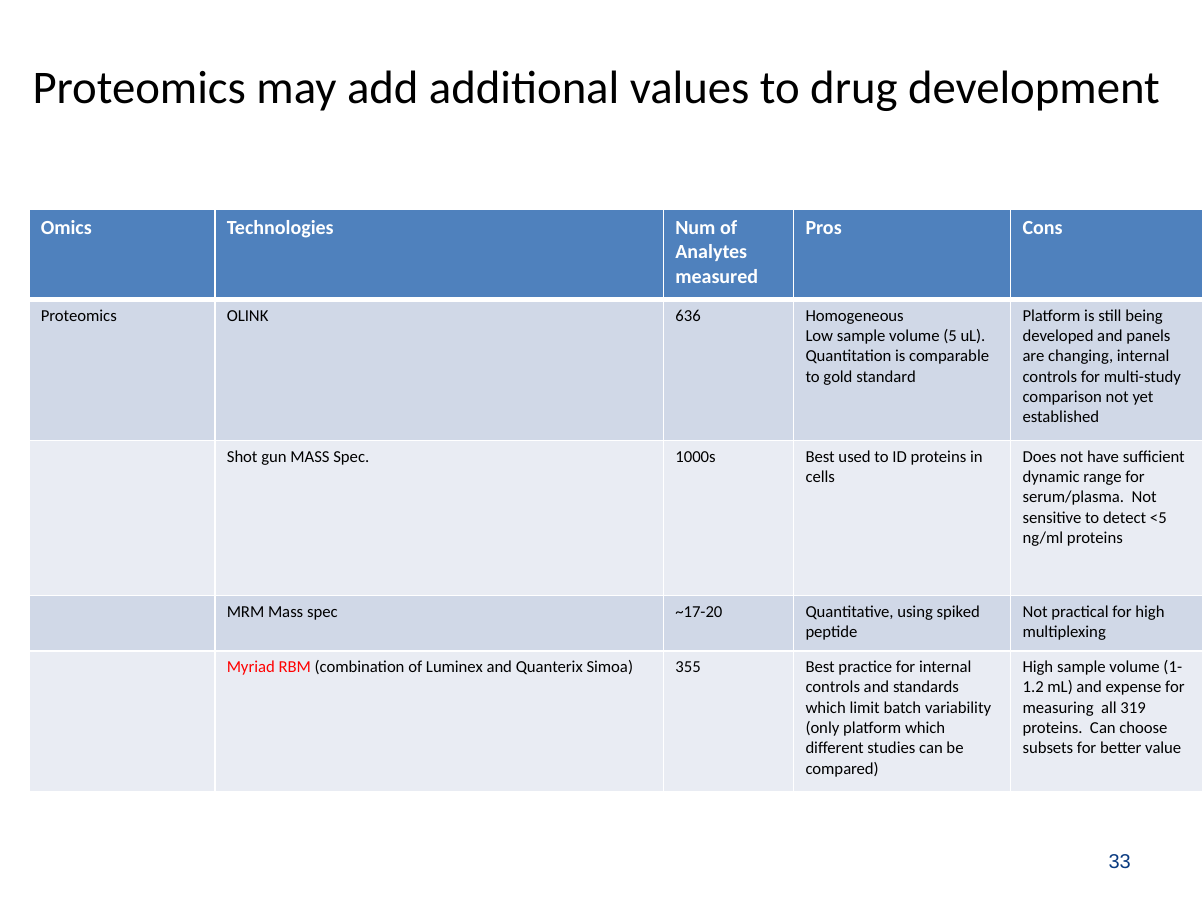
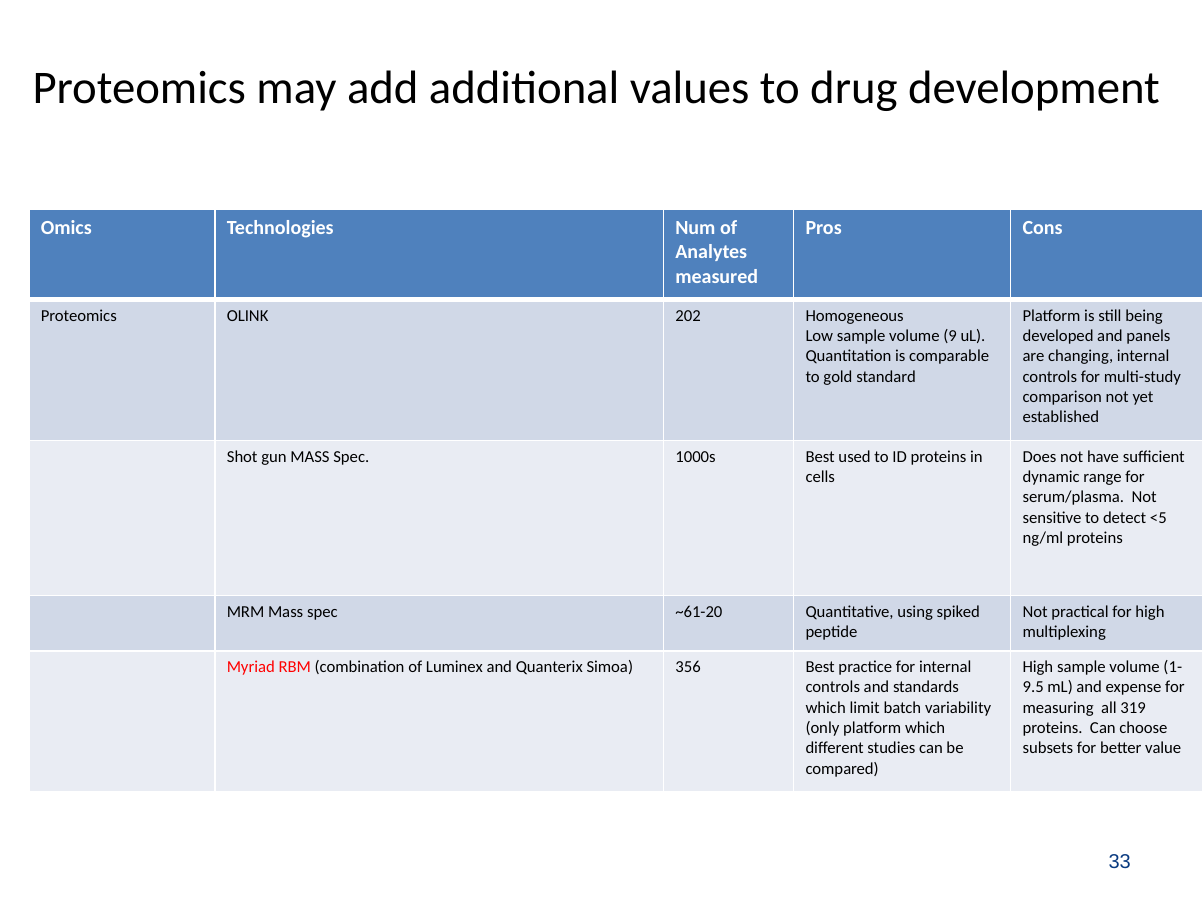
636: 636 -> 202
5: 5 -> 9
~17-20: ~17-20 -> ~61-20
355: 355 -> 356
1.2: 1.2 -> 9.5
